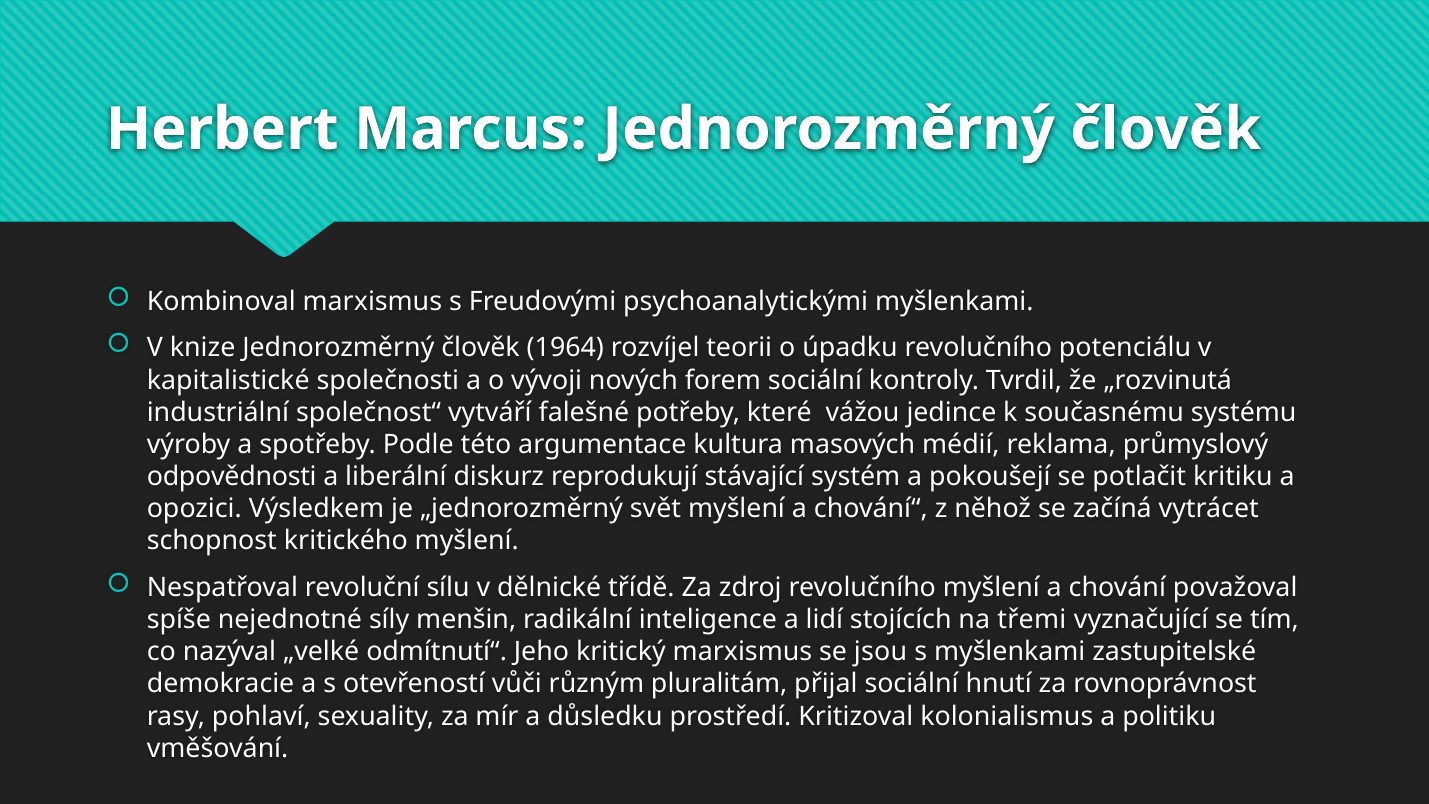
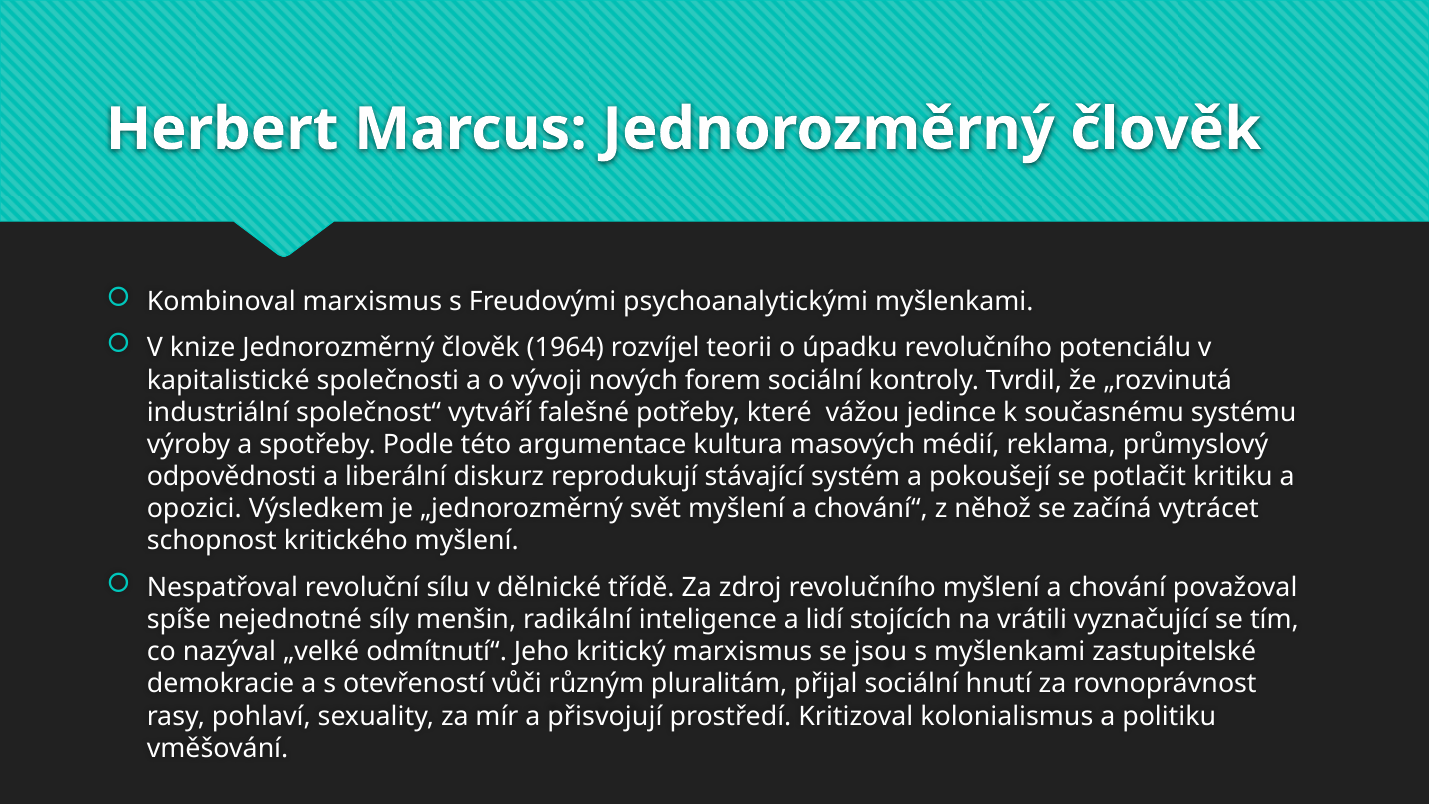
třemi: třemi -> vrátili
důsledku: důsledku -> přisvojují
